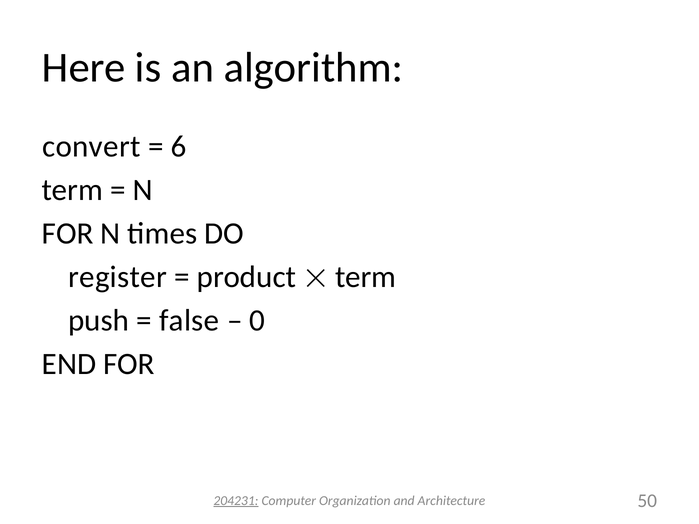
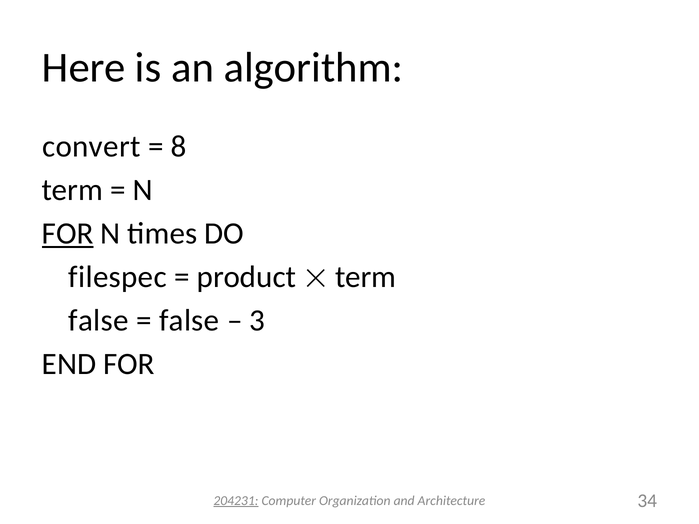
6: 6 -> 8
FOR at (68, 234) underline: none -> present
register: register -> filespec
push at (99, 321): push -> false
0: 0 -> 3
50: 50 -> 34
